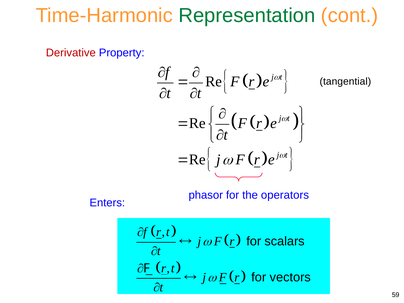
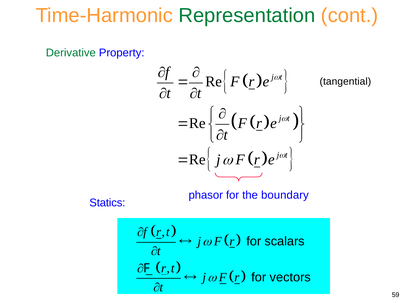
Derivative colour: red -> green
operators: operators -> boundary
Enters: Enters -> Statics
